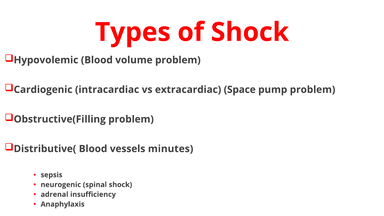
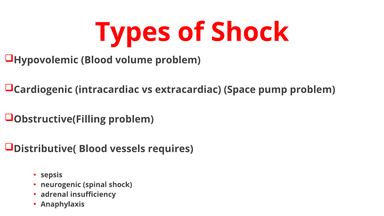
minutes: minutes -> requires
